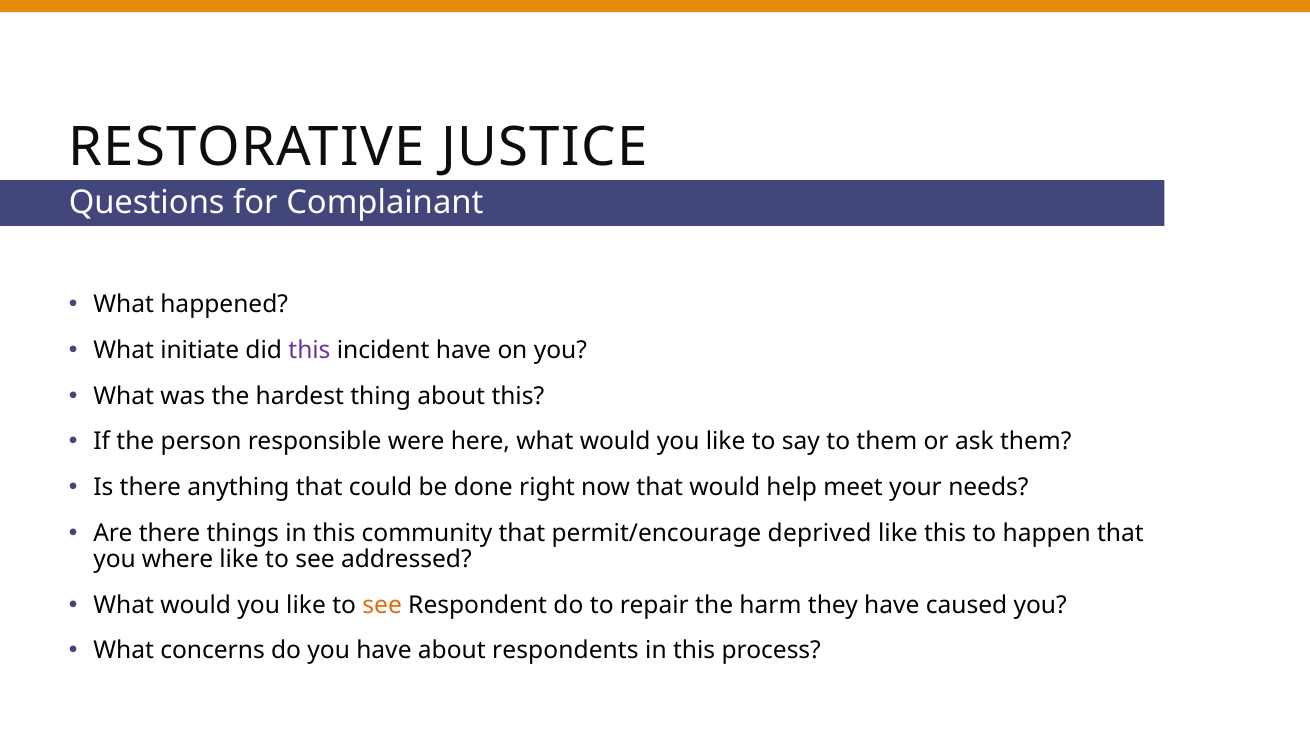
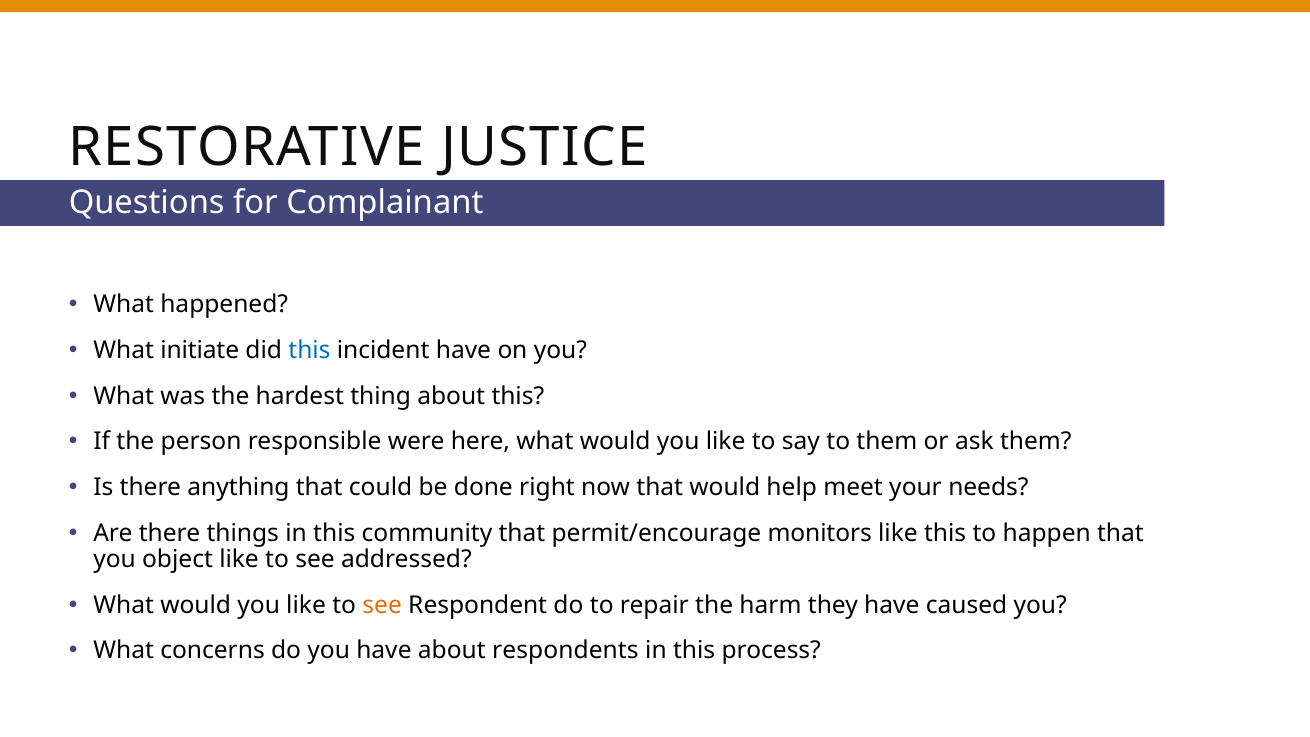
this at (309, 350) colour: purple -> blue
deprived: deprived -> monitors
where: where -> object
